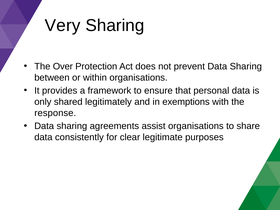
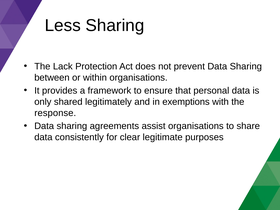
Very: Very -> Less
Over: Over -> Lack
